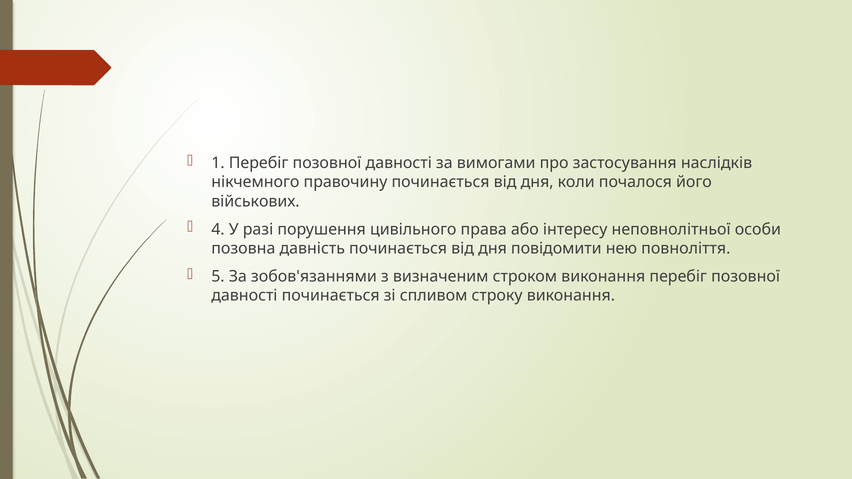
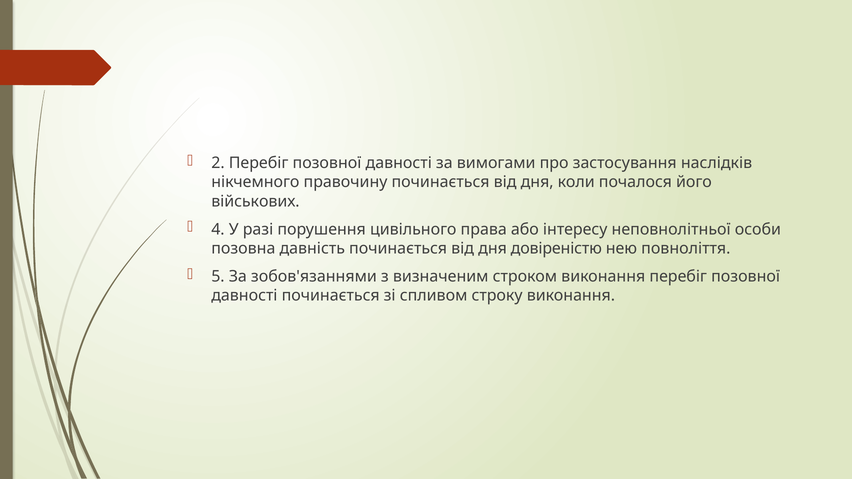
1: 1 -> 2
повідомити: повідомити -> довіреністю
